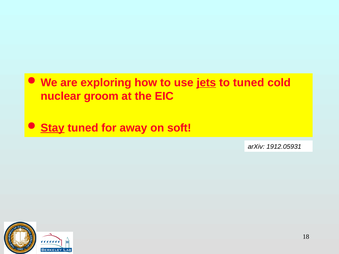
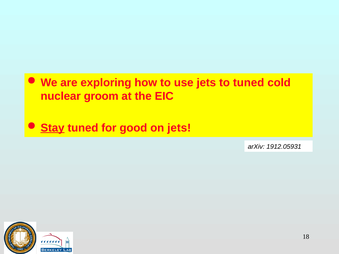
jets at (206, 83) underline: present -> none
away: away -> good
on soft: soft -> jets
